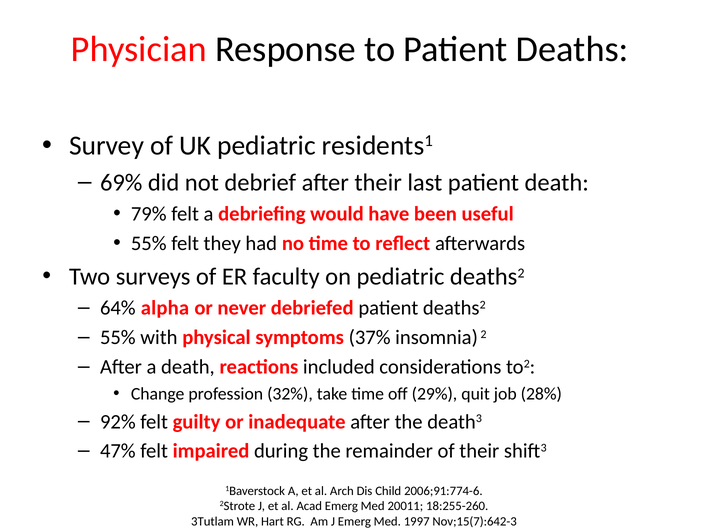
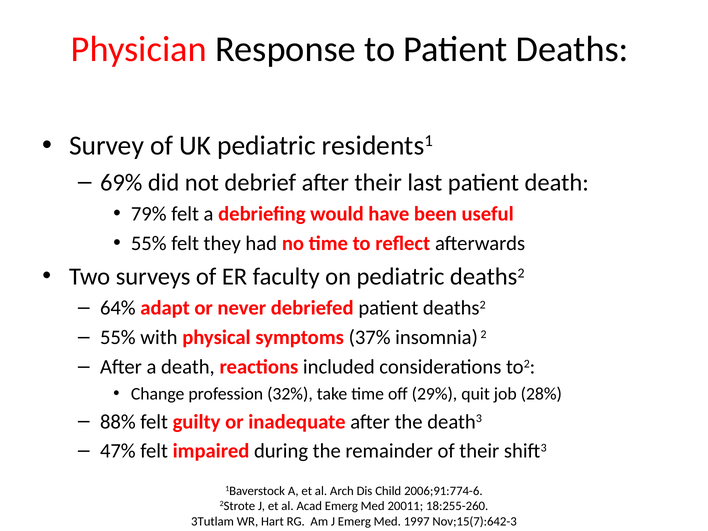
alpha: alpha -> adapt
92%: 92% -> 88%
